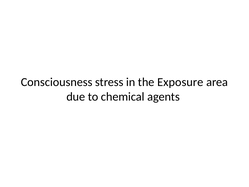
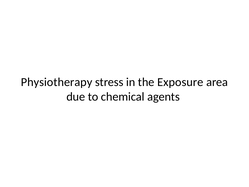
Consciousness: Consciousness -> Physiotherapy
